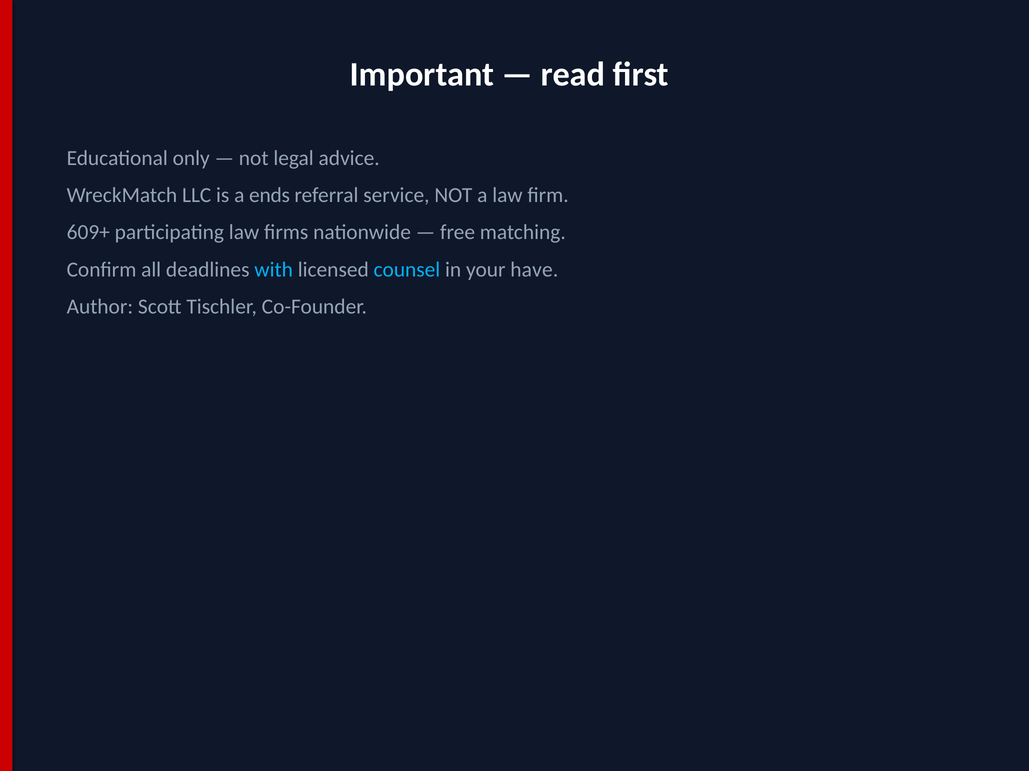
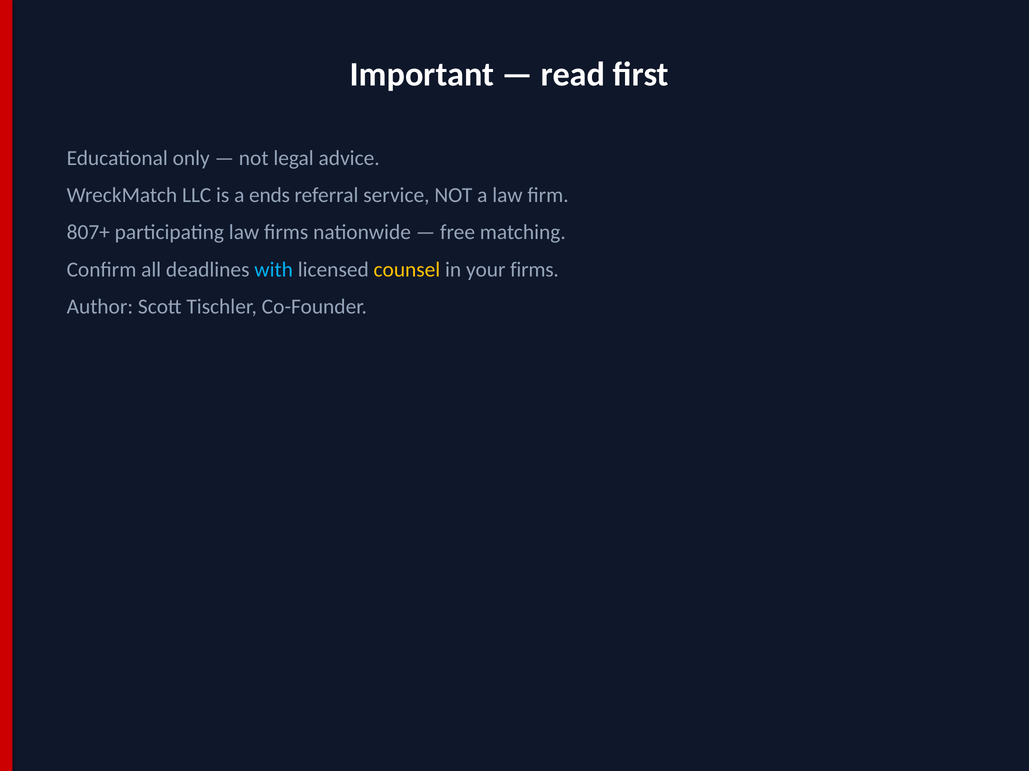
609+: 609+ -> 807+
counsel colour: light blue -> yellow
your have: have -> firms
